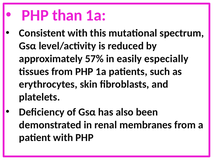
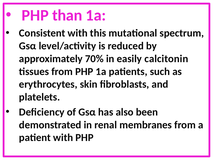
57%: 57% -> 70%
especially: especially -> calcitonin
